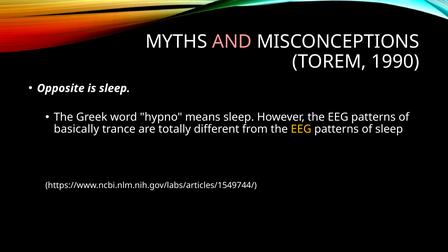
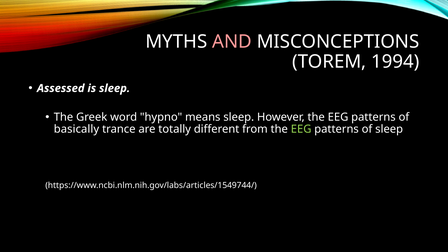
1990: 1990 -> 1994
Opposite: Opposite -> Assessed
EEG at (301, 129) colour: yellow -> light green
